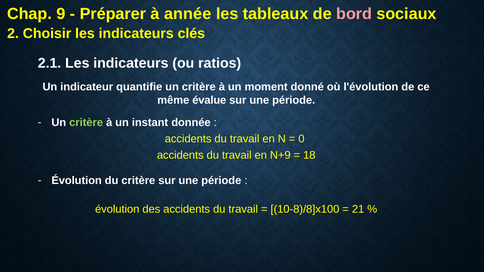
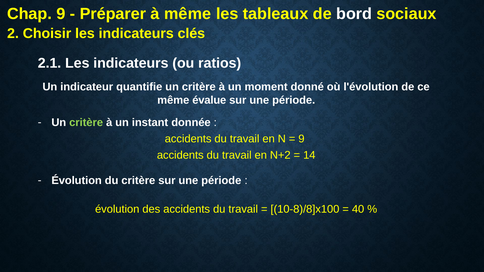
à année: année -> même
bord colour: pink -> white
0 at (301, 139): 0 -> 9
N+9: N+9 -> N+2
18: 18 -> 14
21: 21 -> 40
